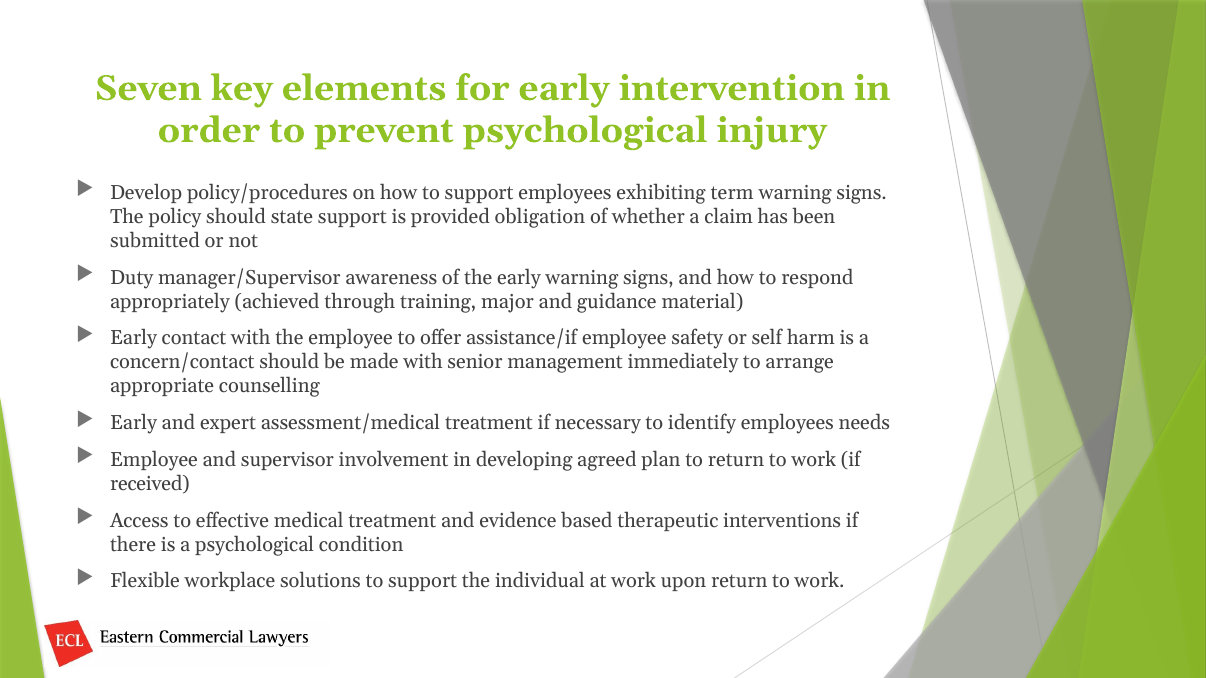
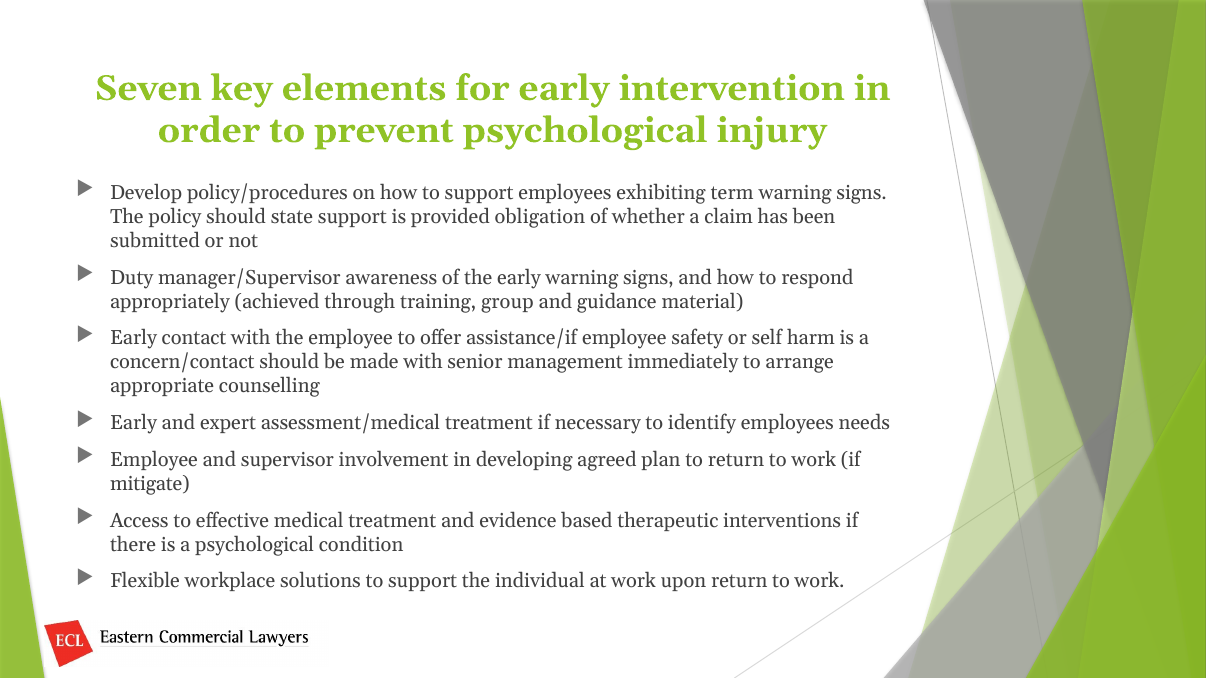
major: major -> group
received: received -> mitigate
